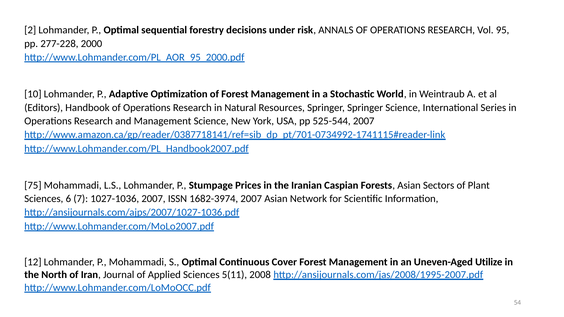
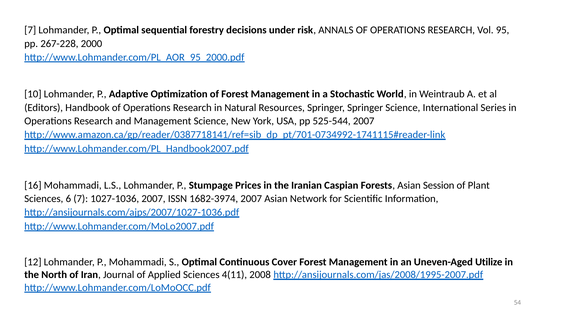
2 at (30, 30): 2 -> 7
277-228: 277-228 -> 267-228
75: 75 -> 16
Sectors: Sectors -> Session
5(11: 5(11 -> 4(11
